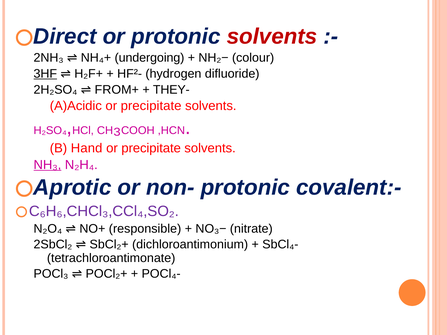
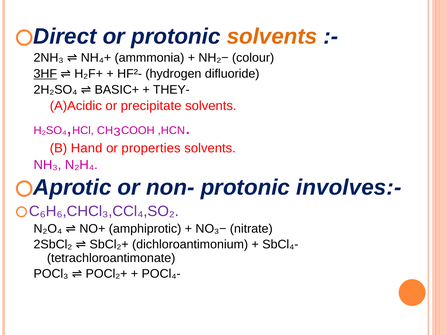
solvents at (272, 37) colour: red -> orange
undergoing: undergoing -> ammmonia
FROM+: FROM+ -> BASIC+
precipitate at (151, 148): precipitate -> properties
NH₃ underline: present -> none
covalent:-: covalent:- -> involves:-
responsible: responsible -> amphiprotic
